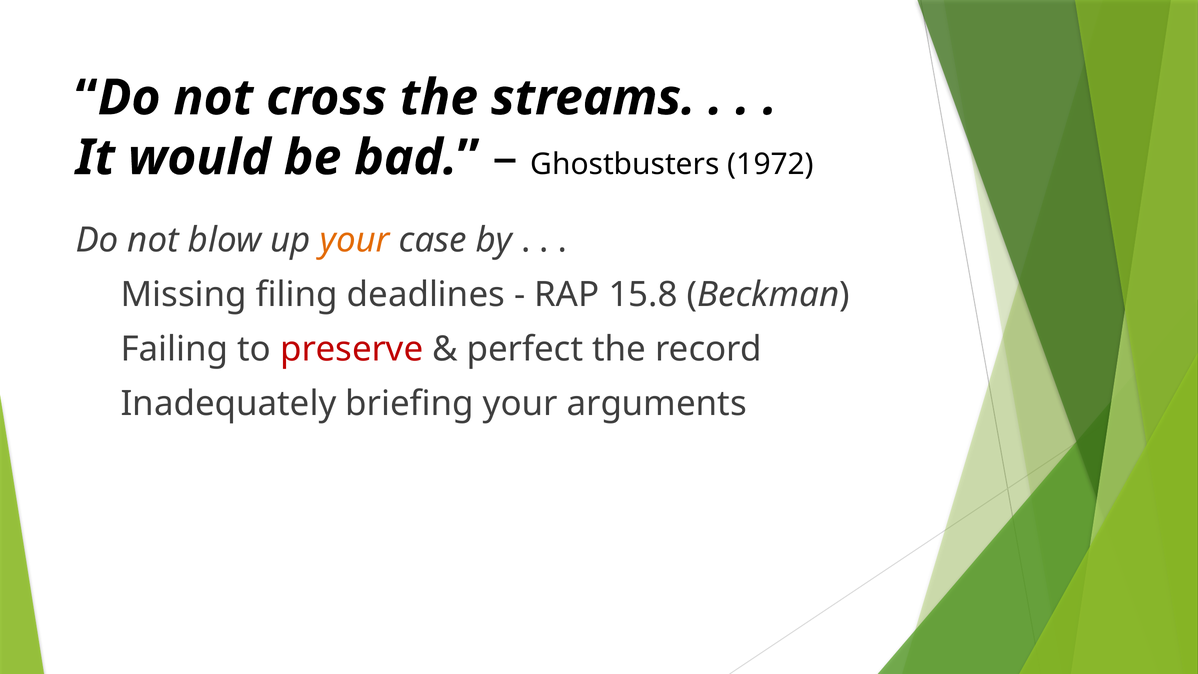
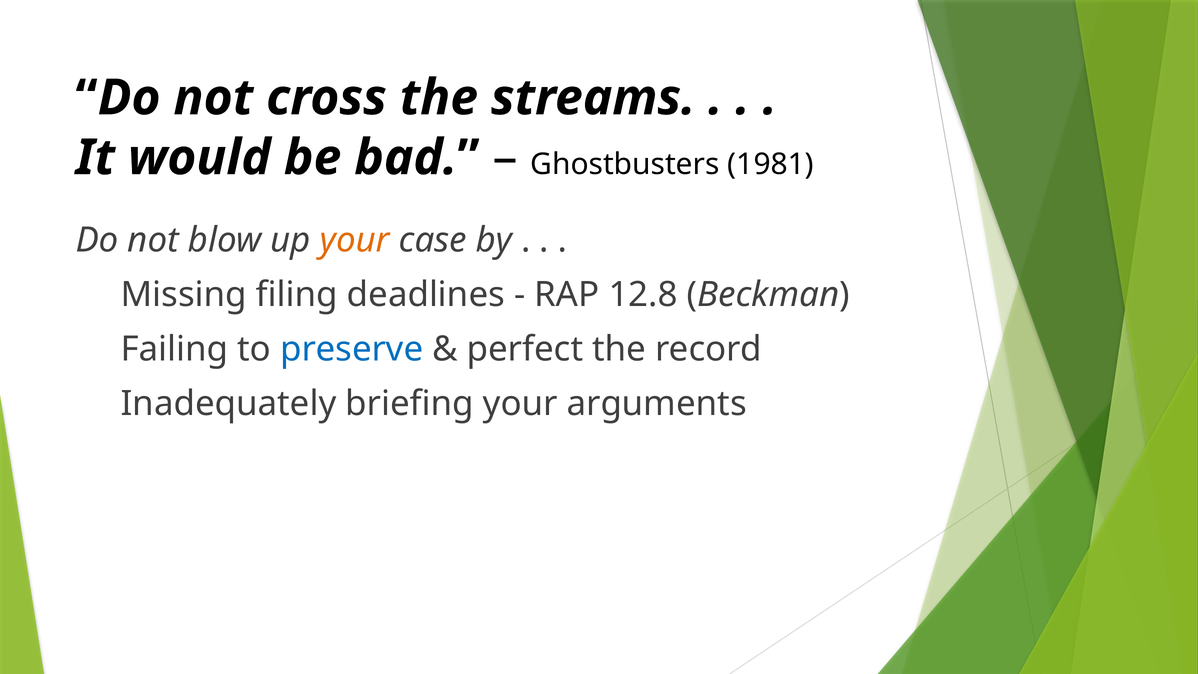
1972: 1972 -> 1981
15.8: 15.8 -> 12.8
preserve colour: red -> blue
